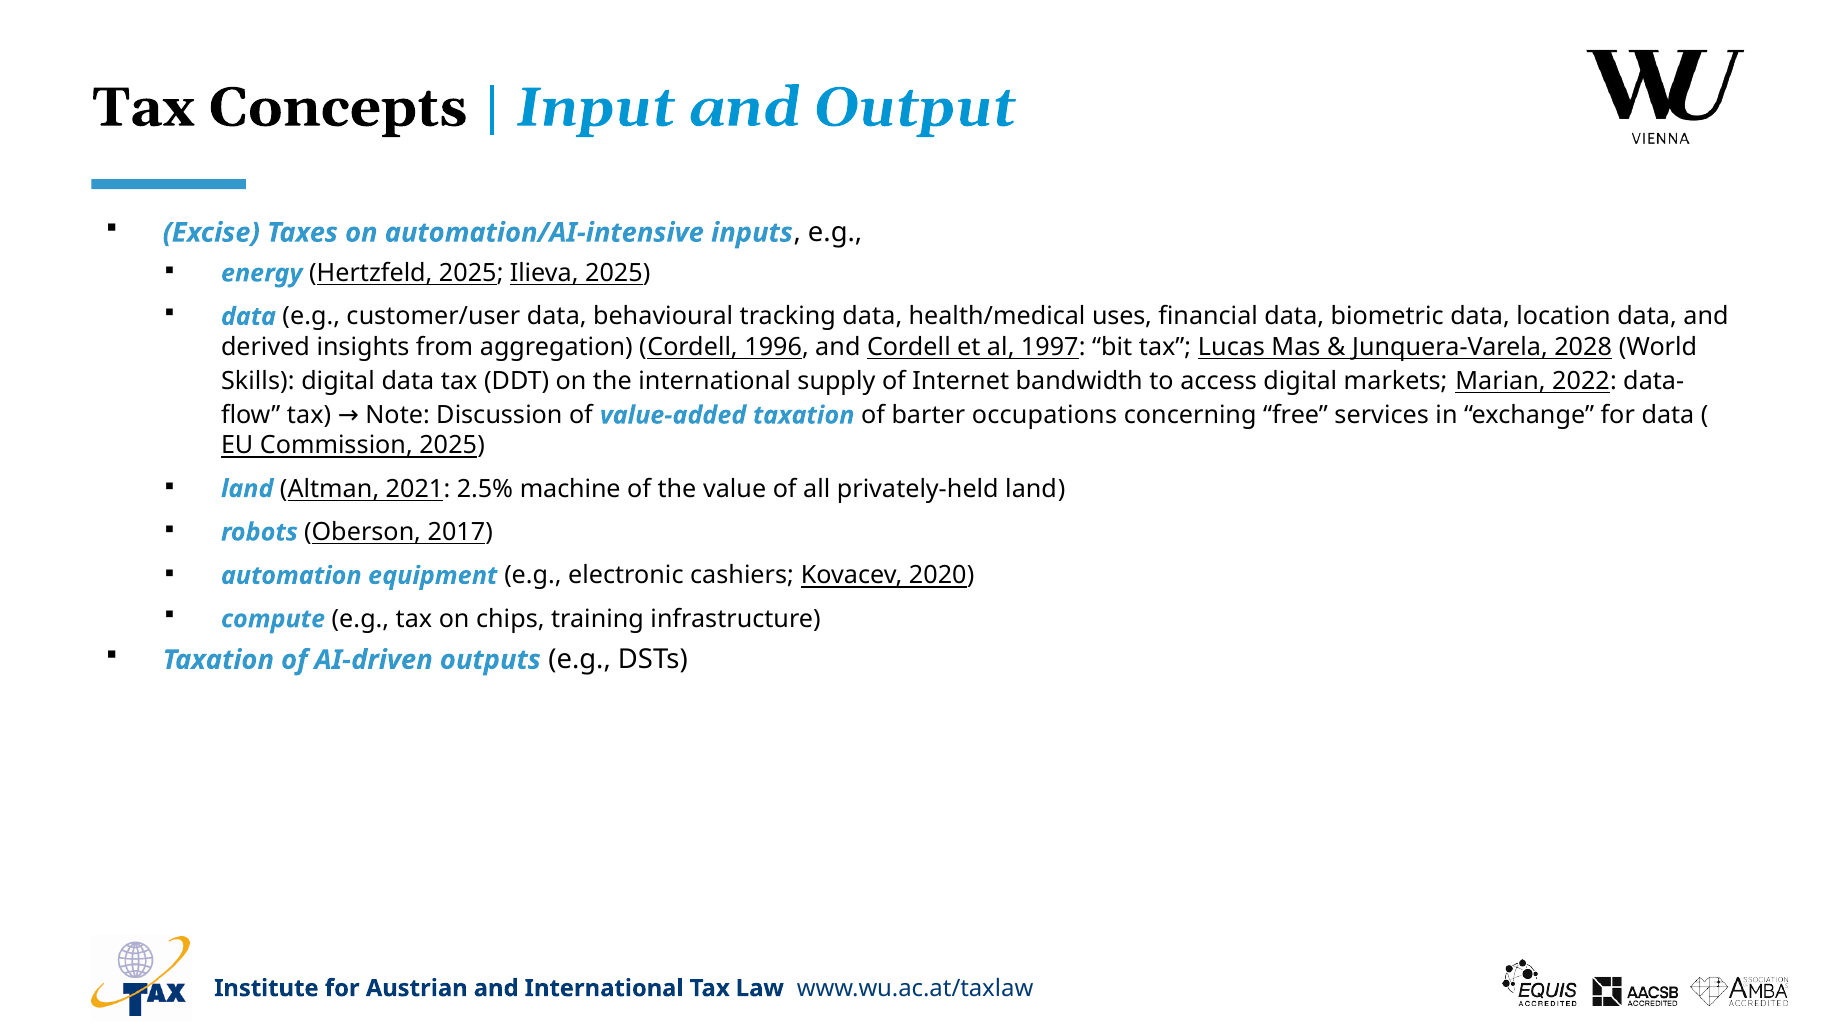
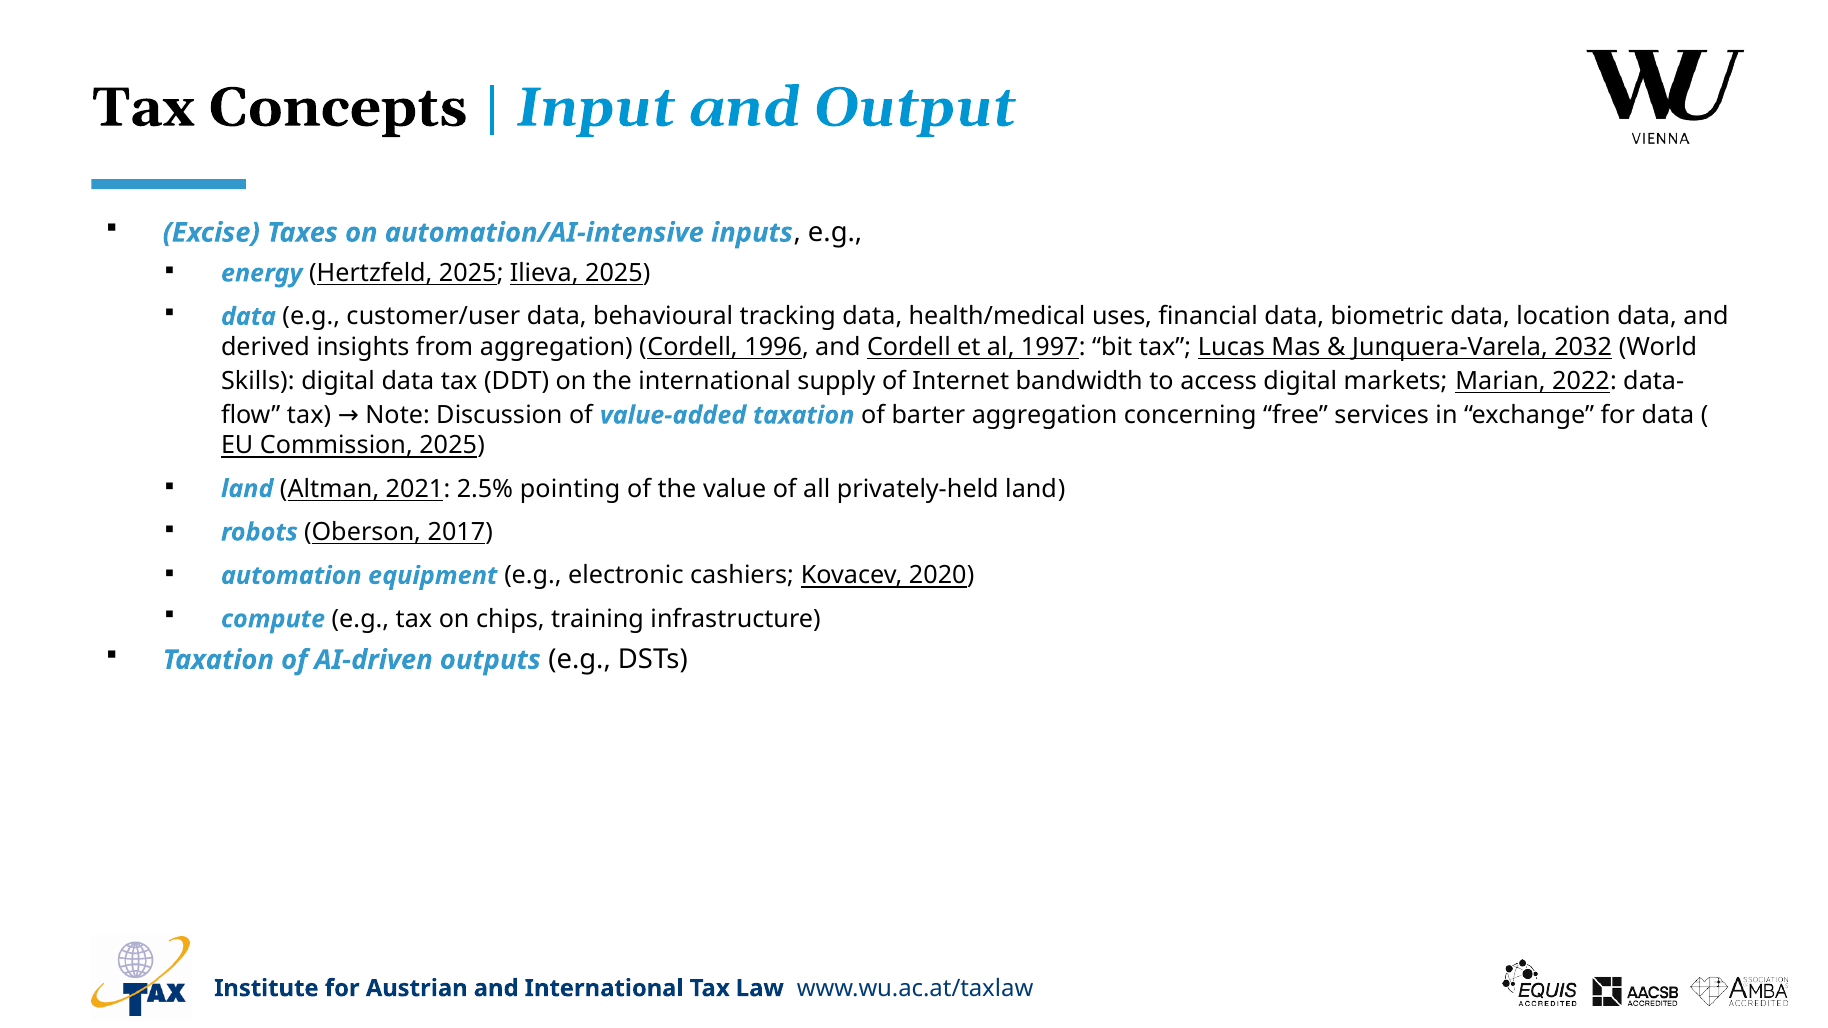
2028: 2028 -> 2032
barter occupations: occupations -> aggregation
machine: machine -> pointing
